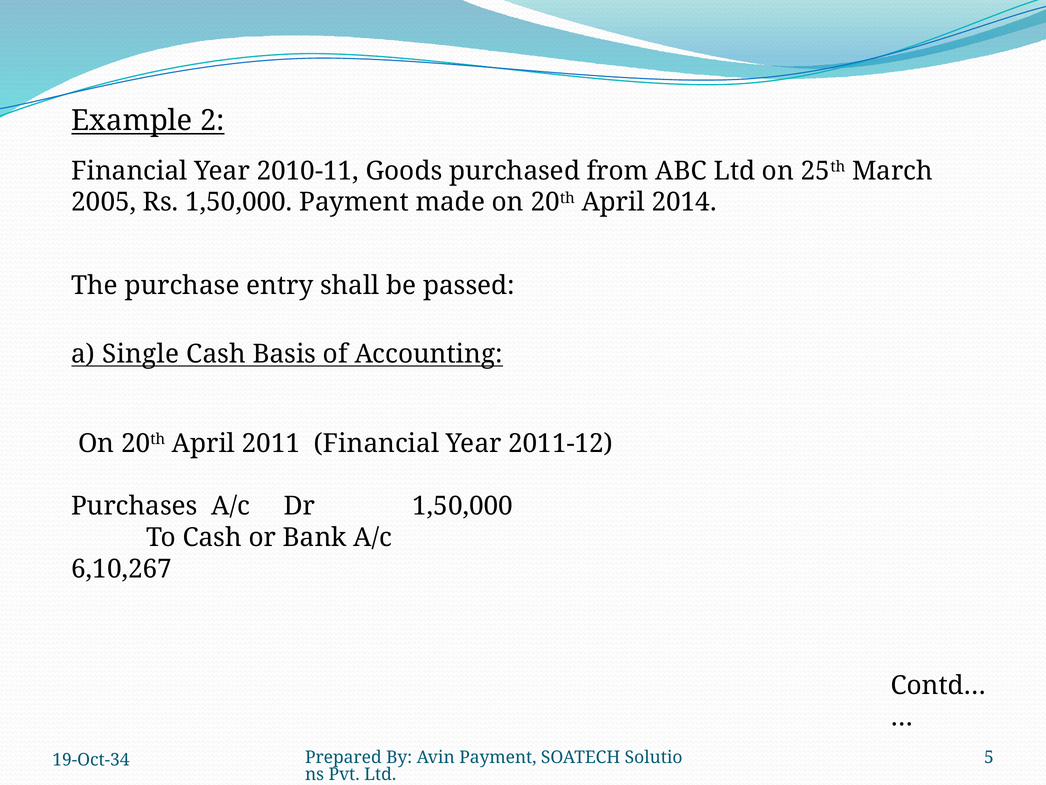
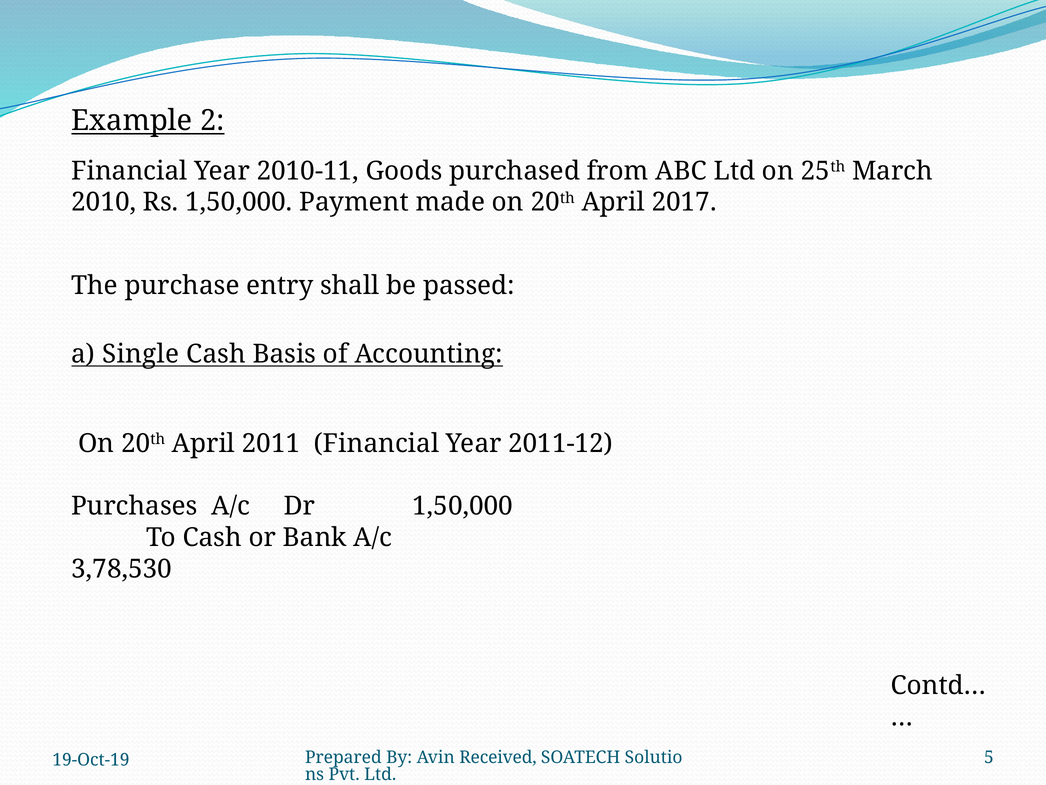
2005: 2005 -> 2010
2014: 2014 -> 2017
6,10,267: 6,10,267 -> 3,78,530
Avin Payment: Payment -> Received
19-Oct-34: 19-Oct-34 -> 19-Oct-19
